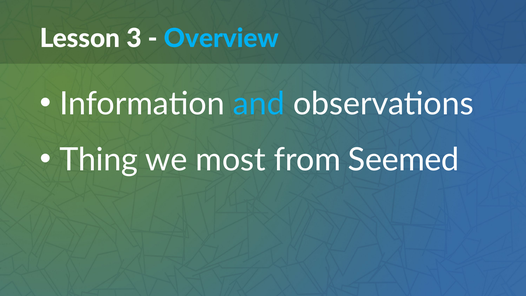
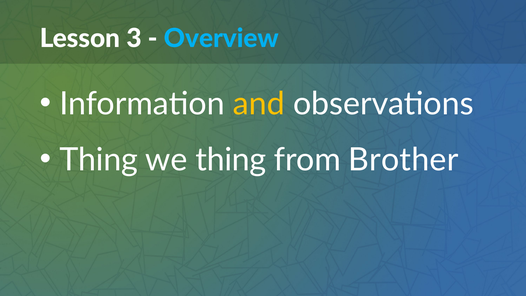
and colour: light blue -> yellow
we most: most -> thing
Seemed: Seemed -> Brother
